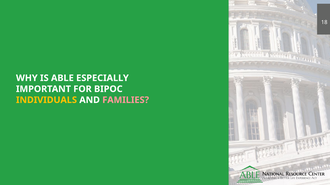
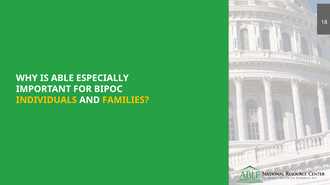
FAMILIES colour: pink -> yellow
